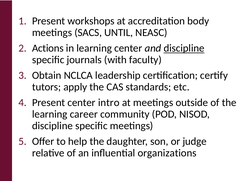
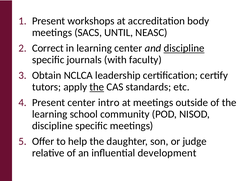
Actions: Actions -> Correct
the at (97, 87) underline: none -> present
career: career -> school
organizations: organizations -> development
